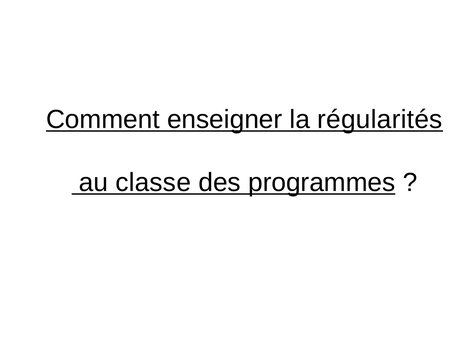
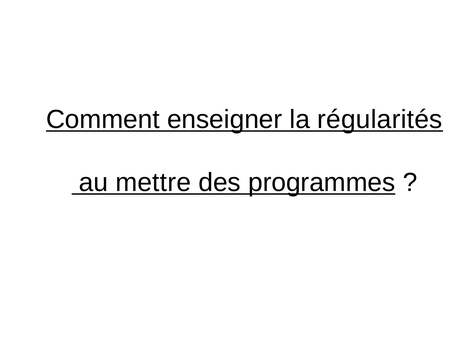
classe: classe -> mettre
